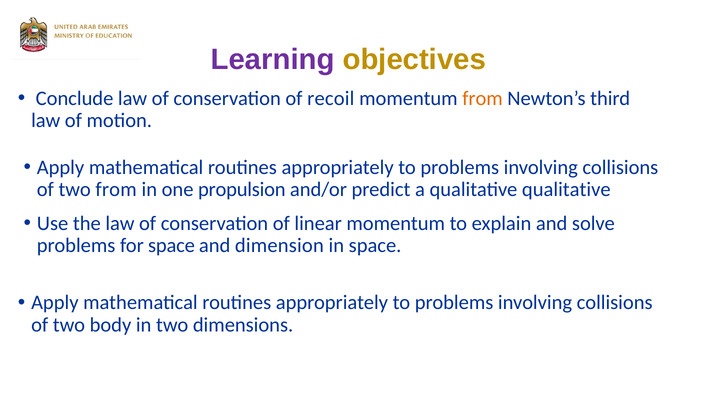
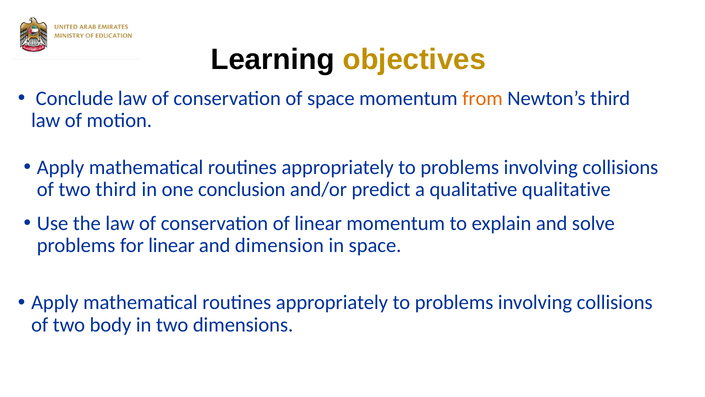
Learning colour: purple -> black
of recoil: recoil -> space
two from: from -> third
propulsion: propulsion -> conclusion
for space: space -> linear
